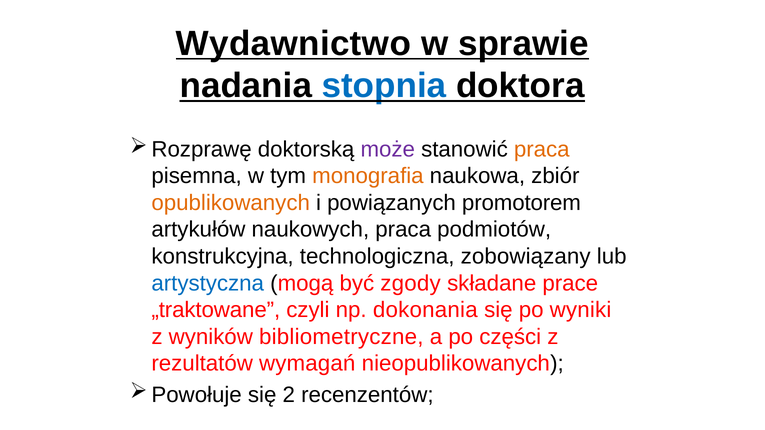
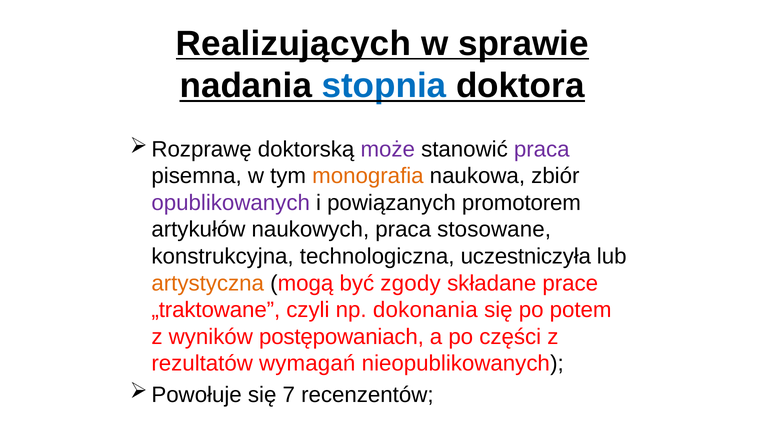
Wydawnictwo: Wydawnictwo -> Realizujących
praca at (542, 149) colour: orange -> purple
opublikowanych colour: orange -> purple
podmiotów: podmiotów -> stosowane
zobowiązany: zobowiązany -> uczestniczyła
artystyczna colour: blue -> orange
wyniki: wyniki -> potem
bibliometryczne: bibliometryczne -> postępowaniach
2: 2 -> 7
